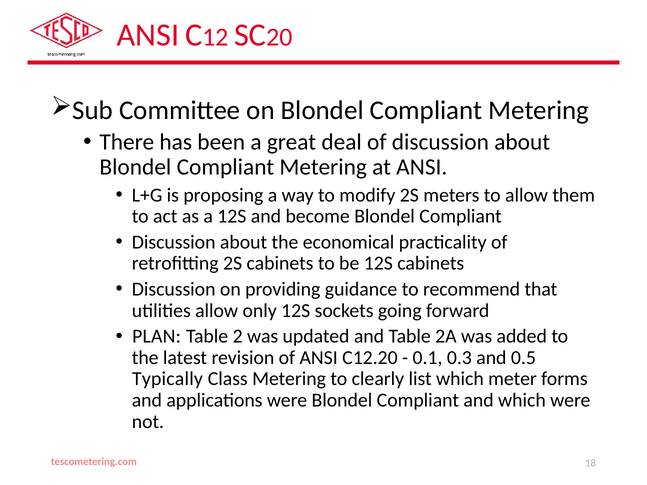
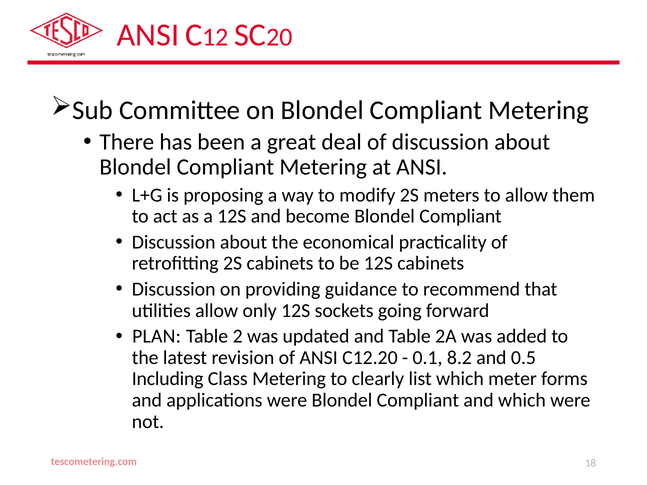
0.3: 0.3 -> 8.2
Typically: Typically -> Including
